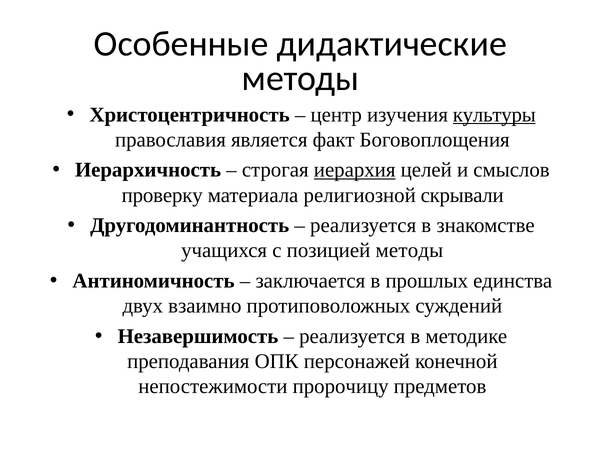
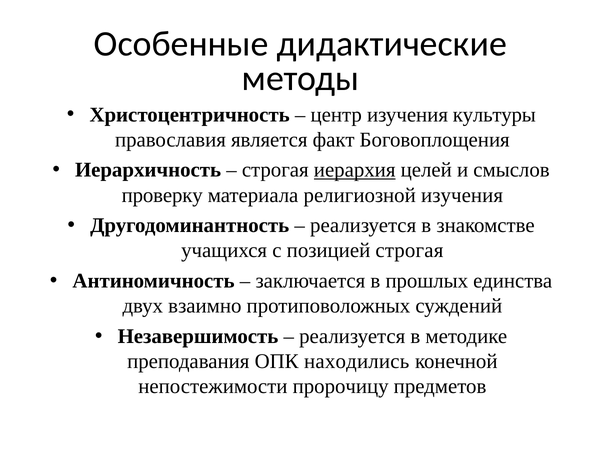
культуры underline: present -> none
религиозной скрывали: скрывали -> изучения
позицией методы: методы -> строгая
персонажей: персонажей -> находились
